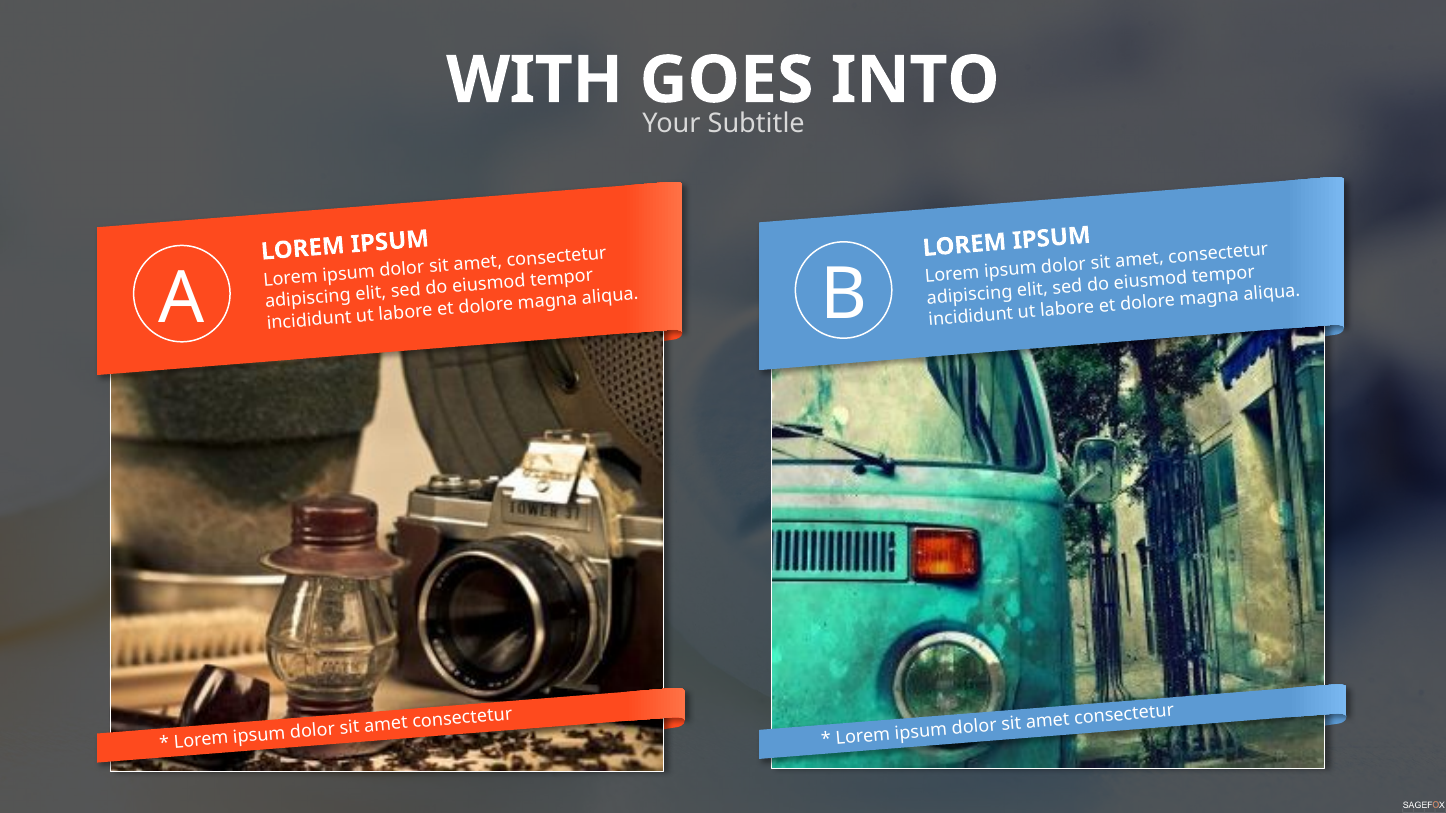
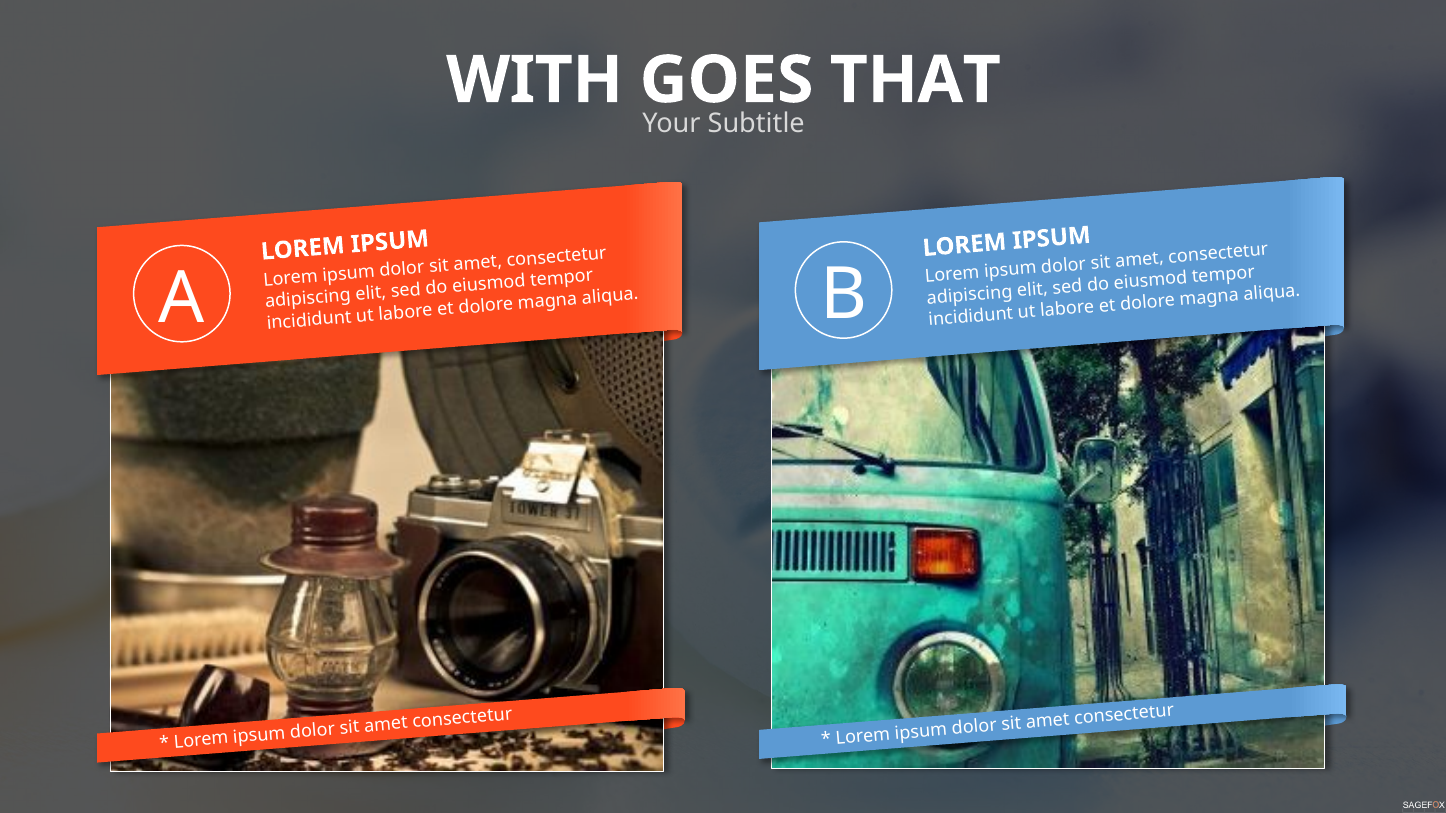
INTO: INTO -> THAT
